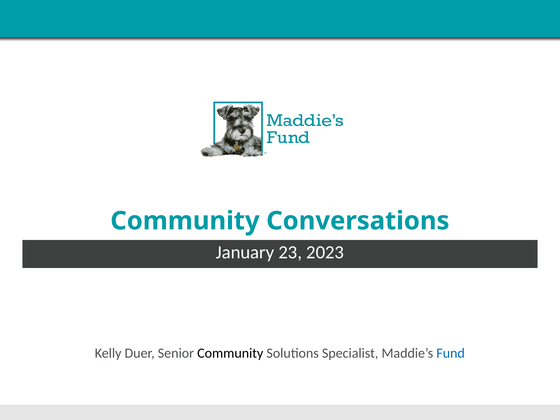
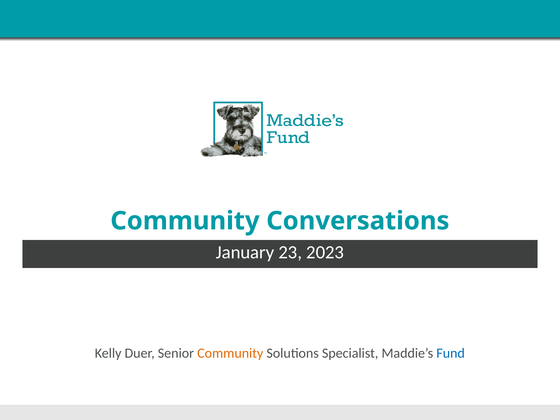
Community at (230, 353) colour: black -> orange
